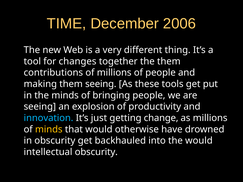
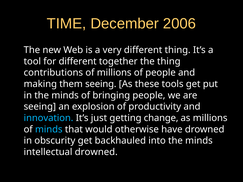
for changes: changes -> different
the them: them -> thing
minds at (49, 129) colour: yellow -> light blue
into the would: would -> minds
intellectual obscurity: obscurity -> drowned
